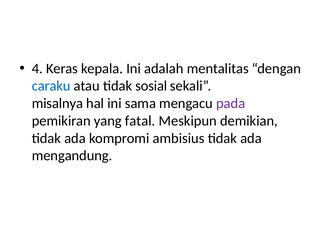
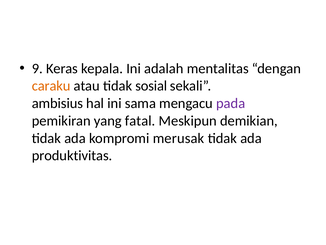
4: 4 -> 9
caraku colour: blue -> orange
misalnya: misalnya -> ambisius
ambisius: ambisius -> merusak
mengandung: mengandung -> produktivitas
